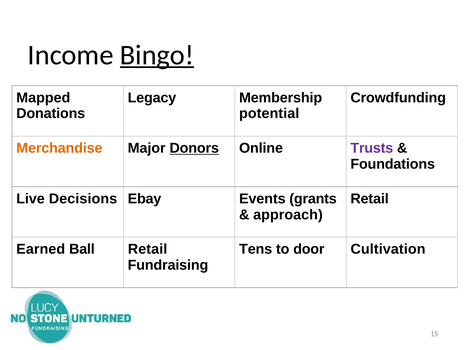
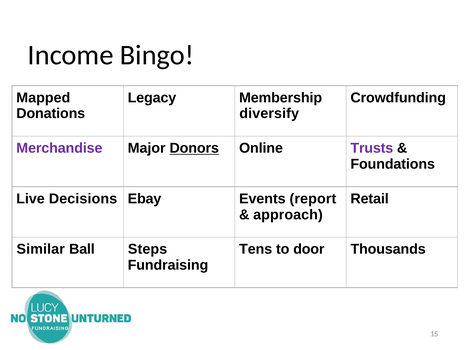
Bingo underline: present -> none
potential: potential -> diversify
Merchandise colour: orange -> purple
grants: grants -> report
Earned: Earned -> Similar
Ball Retail: Retail -> Steps
Cultivation: Cultivation -> Thousands
